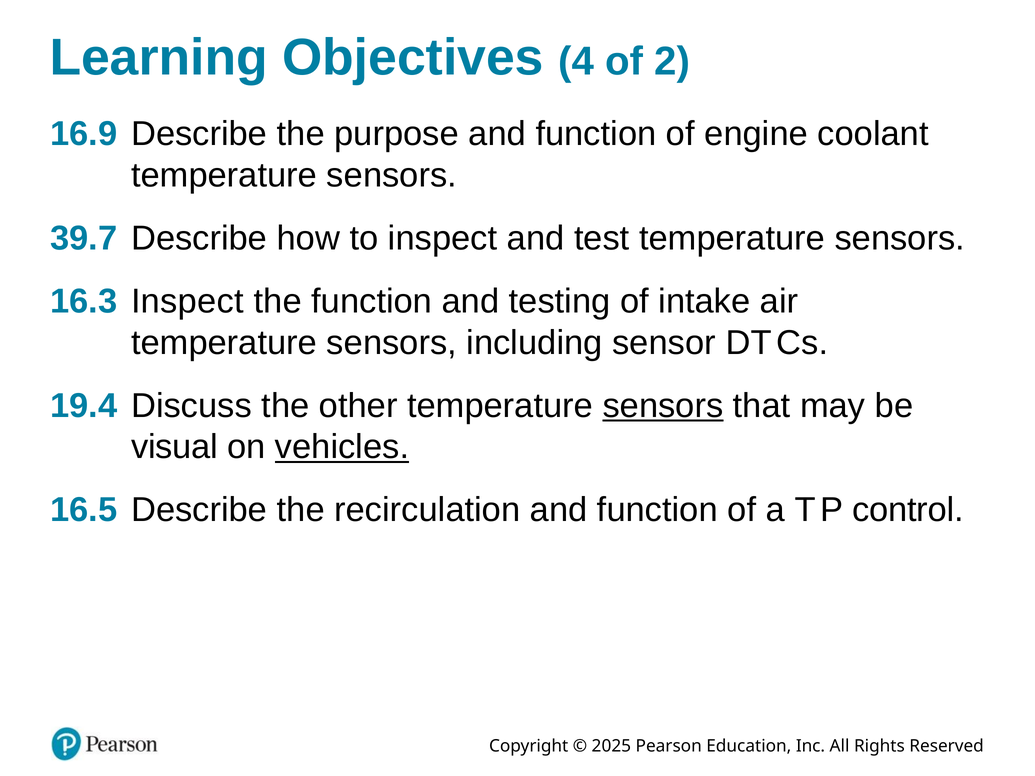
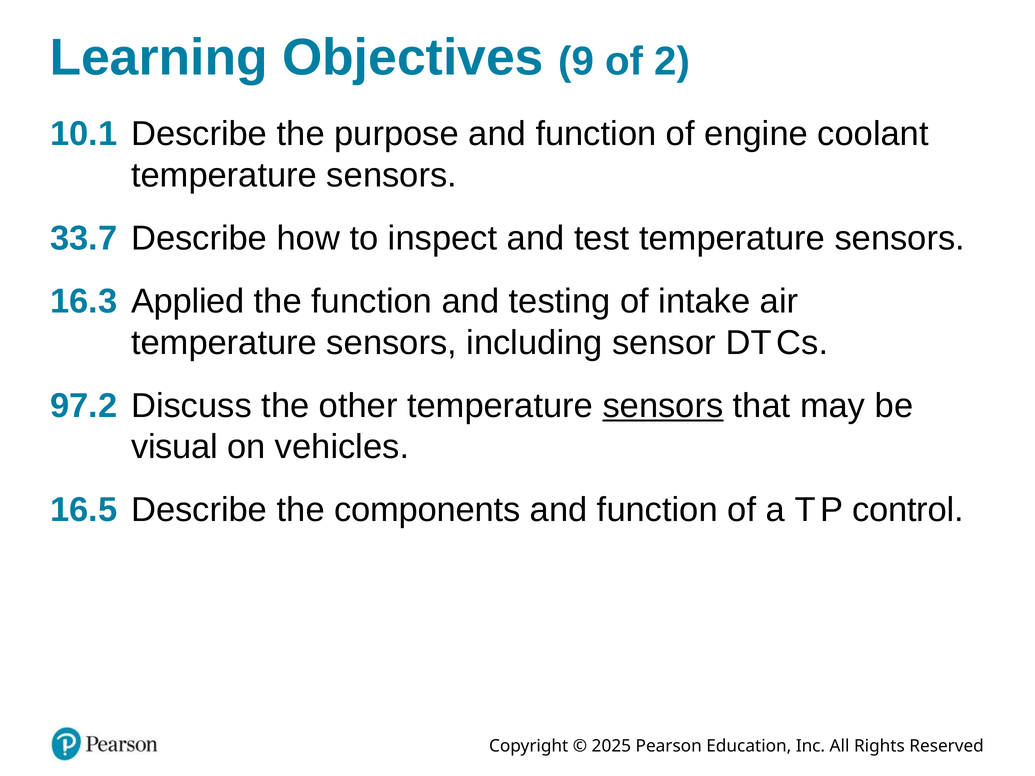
4: 4 -> 9
16.9: 16.9 -> 10.1
39.7: 39.7 -> 33.7
16.3 Inspect: Inspect -> Applied
19.4: 19.4 -> 97.2
vehicles underline: present -> none
recirculation: recirculation -> components
